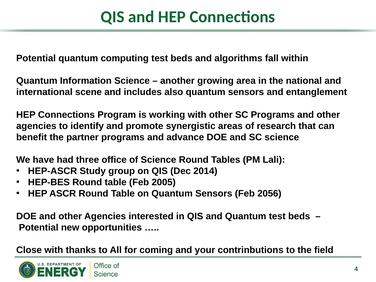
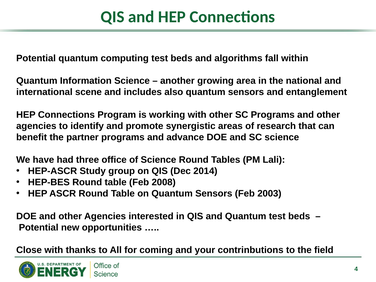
2005: 2005 -> 2008
2056: 2056 -> 2003
